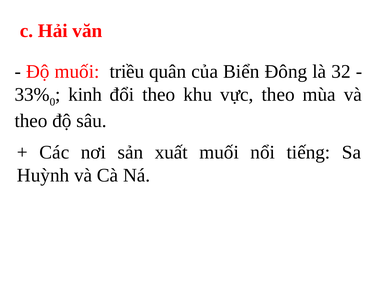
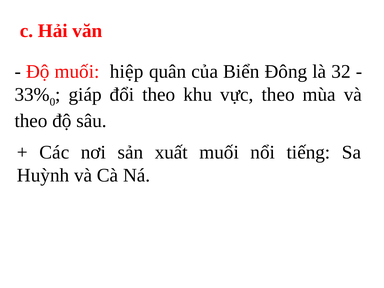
triều: triều -> hiệp
kinh: kinh -> giáp
